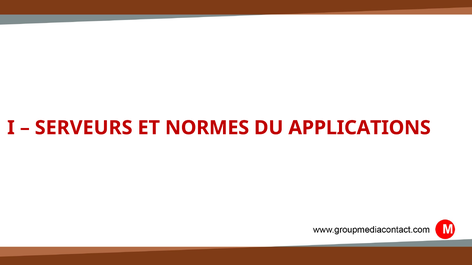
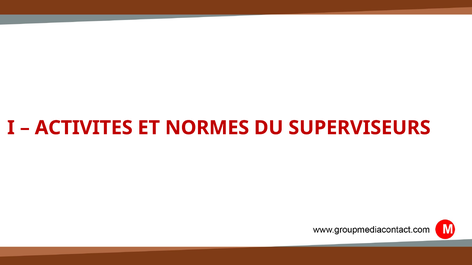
SERVEURS: SERVEURS -> ACTIVITES
APPLICATIONS: APPLICATIONS -> SUPERVISEURS
